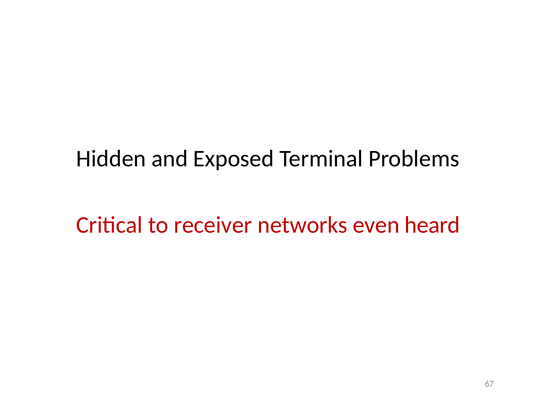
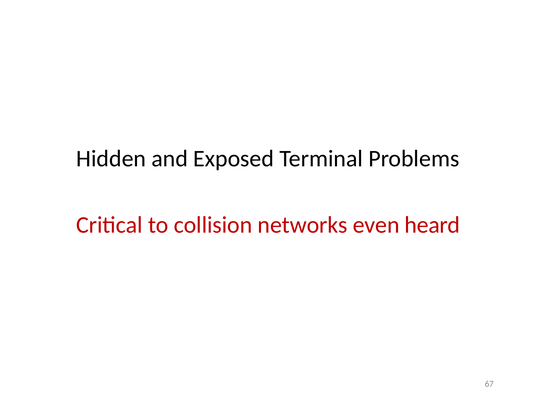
receiver: receiver -> collision
